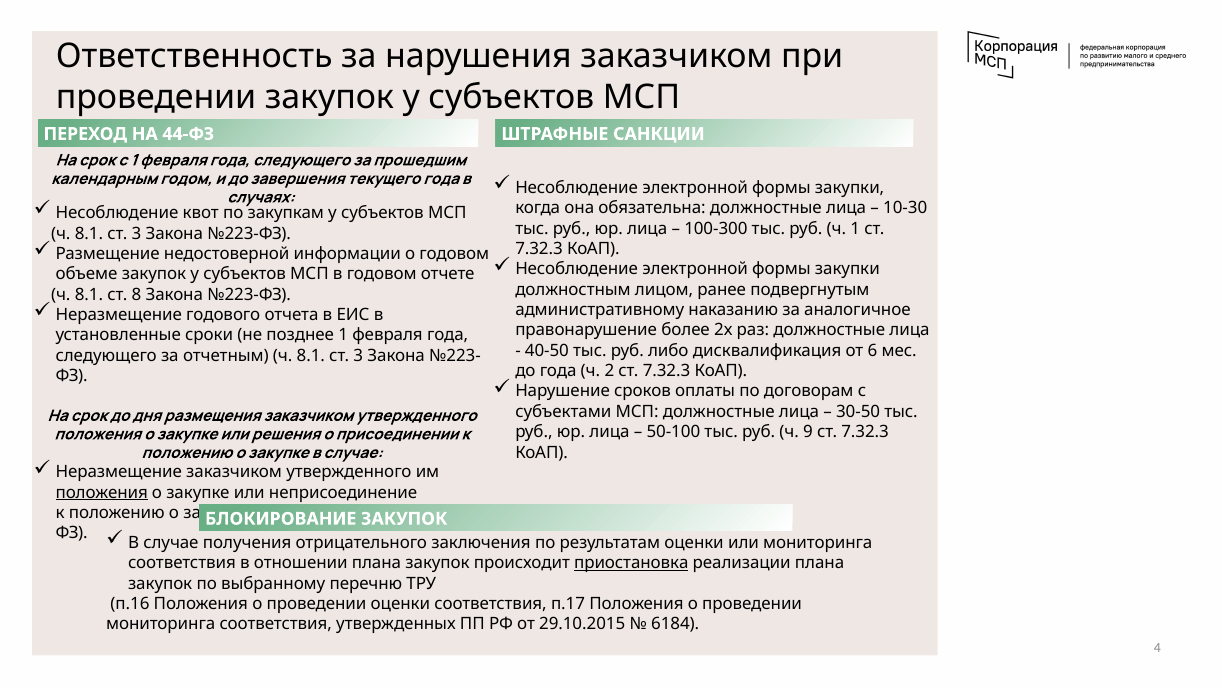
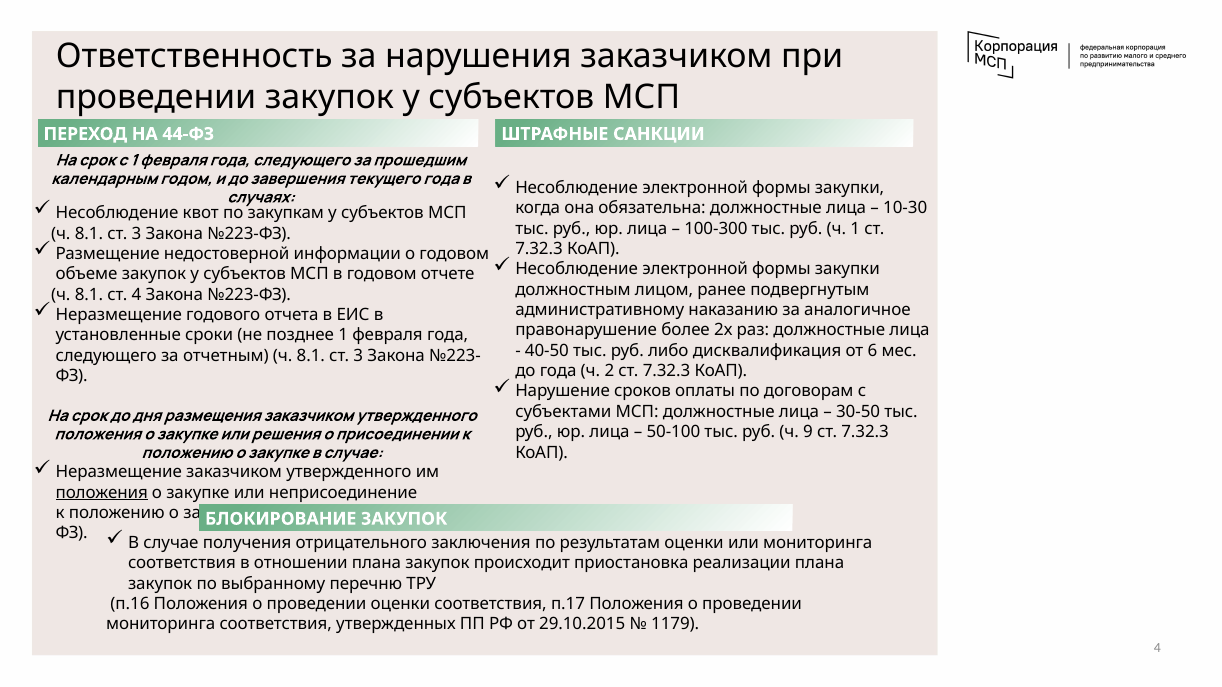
8.1 ст 8: 8 -> 4
приостановка underline: present -> none
6184: 6184 -> 1179
